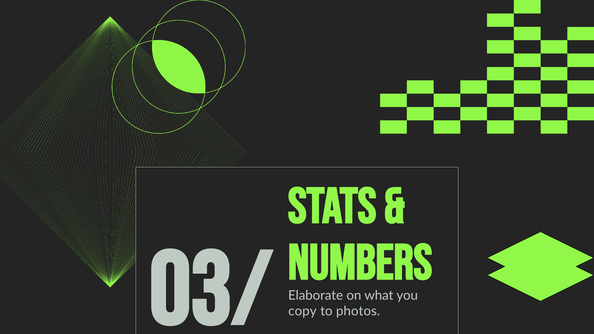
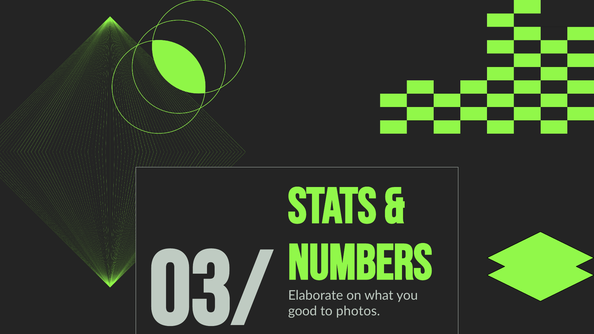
copy: copy -> good
